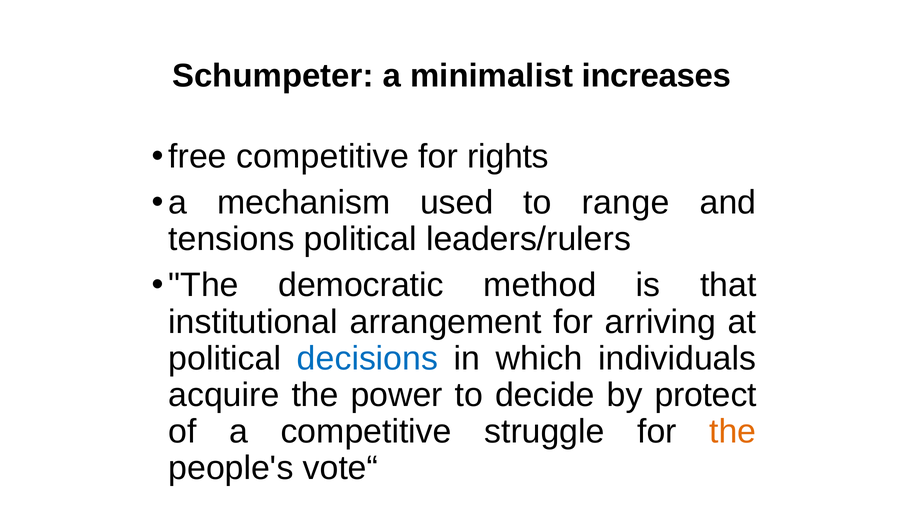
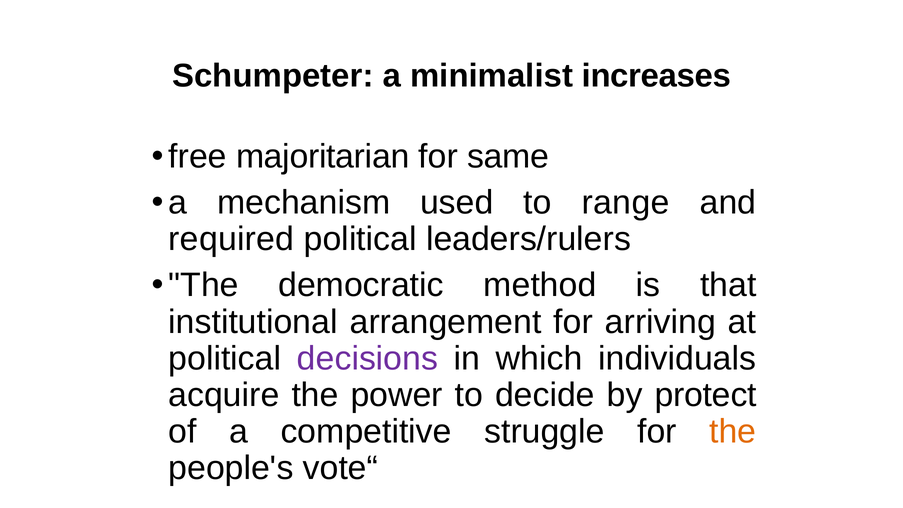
free competitive: competitive -> majoritarian
rights: rights -> same
tensions: tensions -> required
decisions colour: blue -> purple
